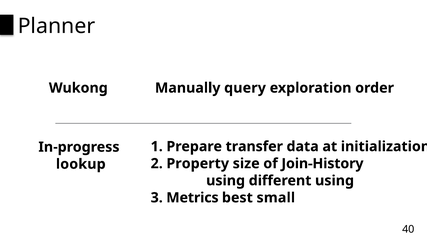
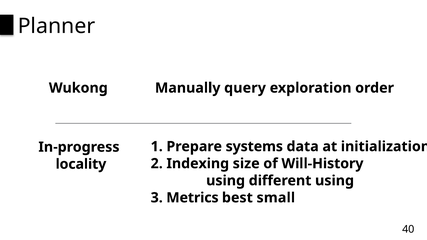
transfer: transfer -> systems
Property: Property -> Indexing
Join-History: Join-History -> Will-History
lookup: lookup -> locality
